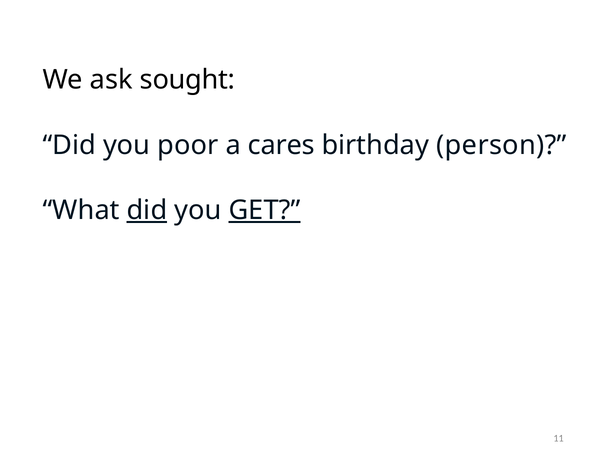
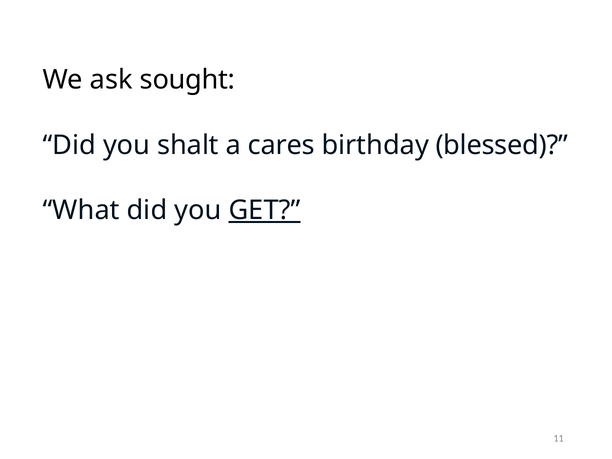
poor: poor -> shalt
person: person -> blessed
did at (147, 210) underline: present -> none
